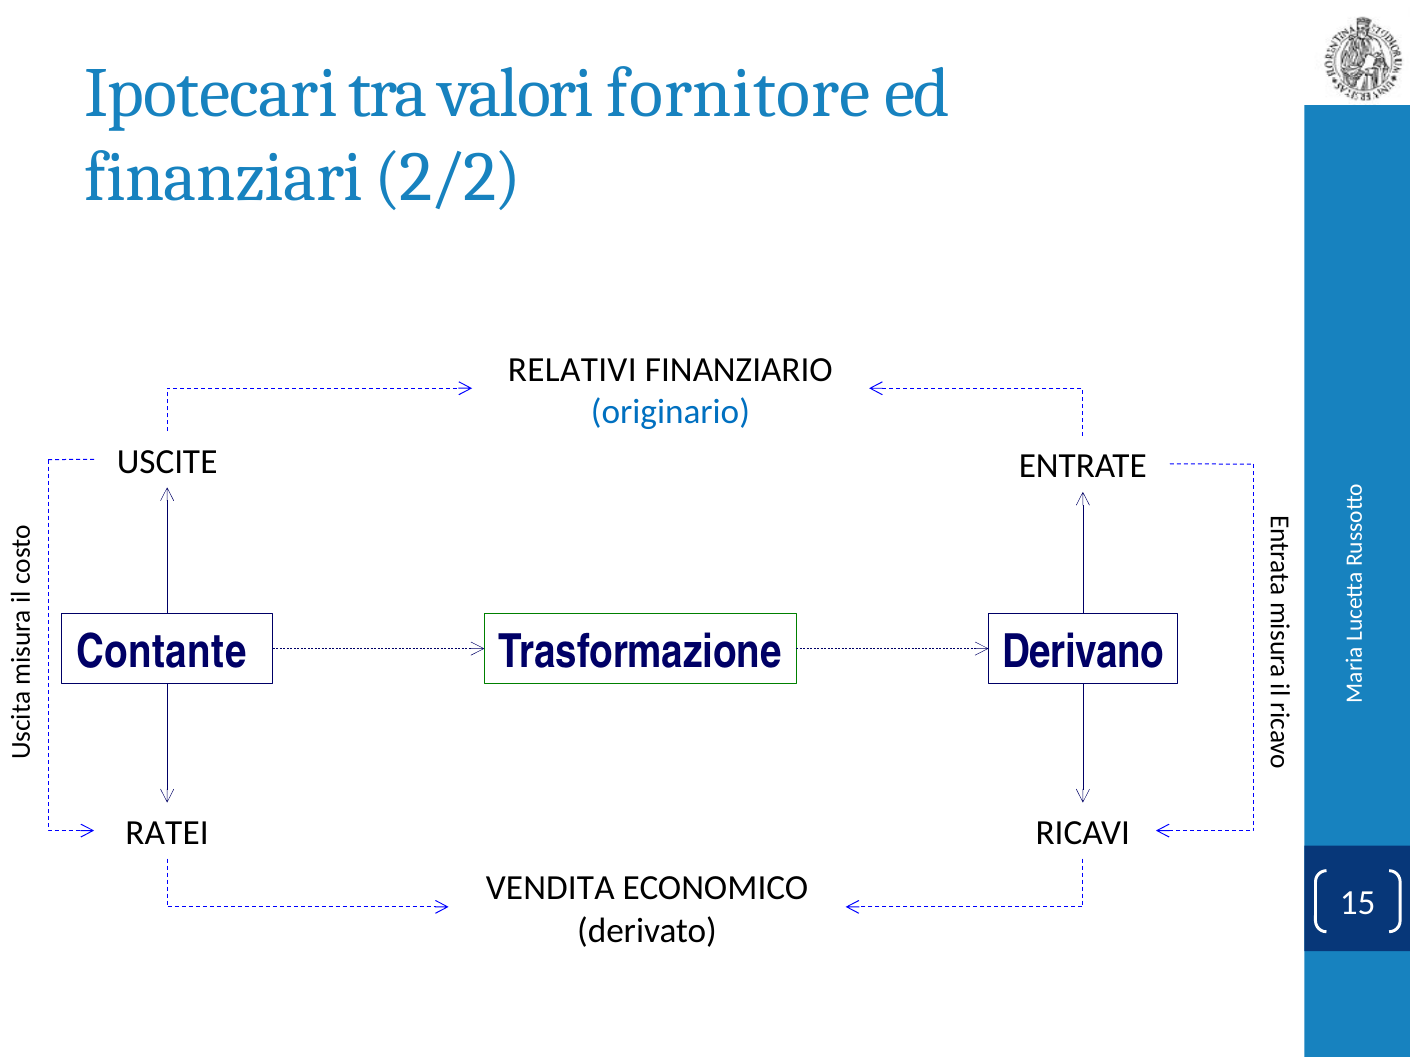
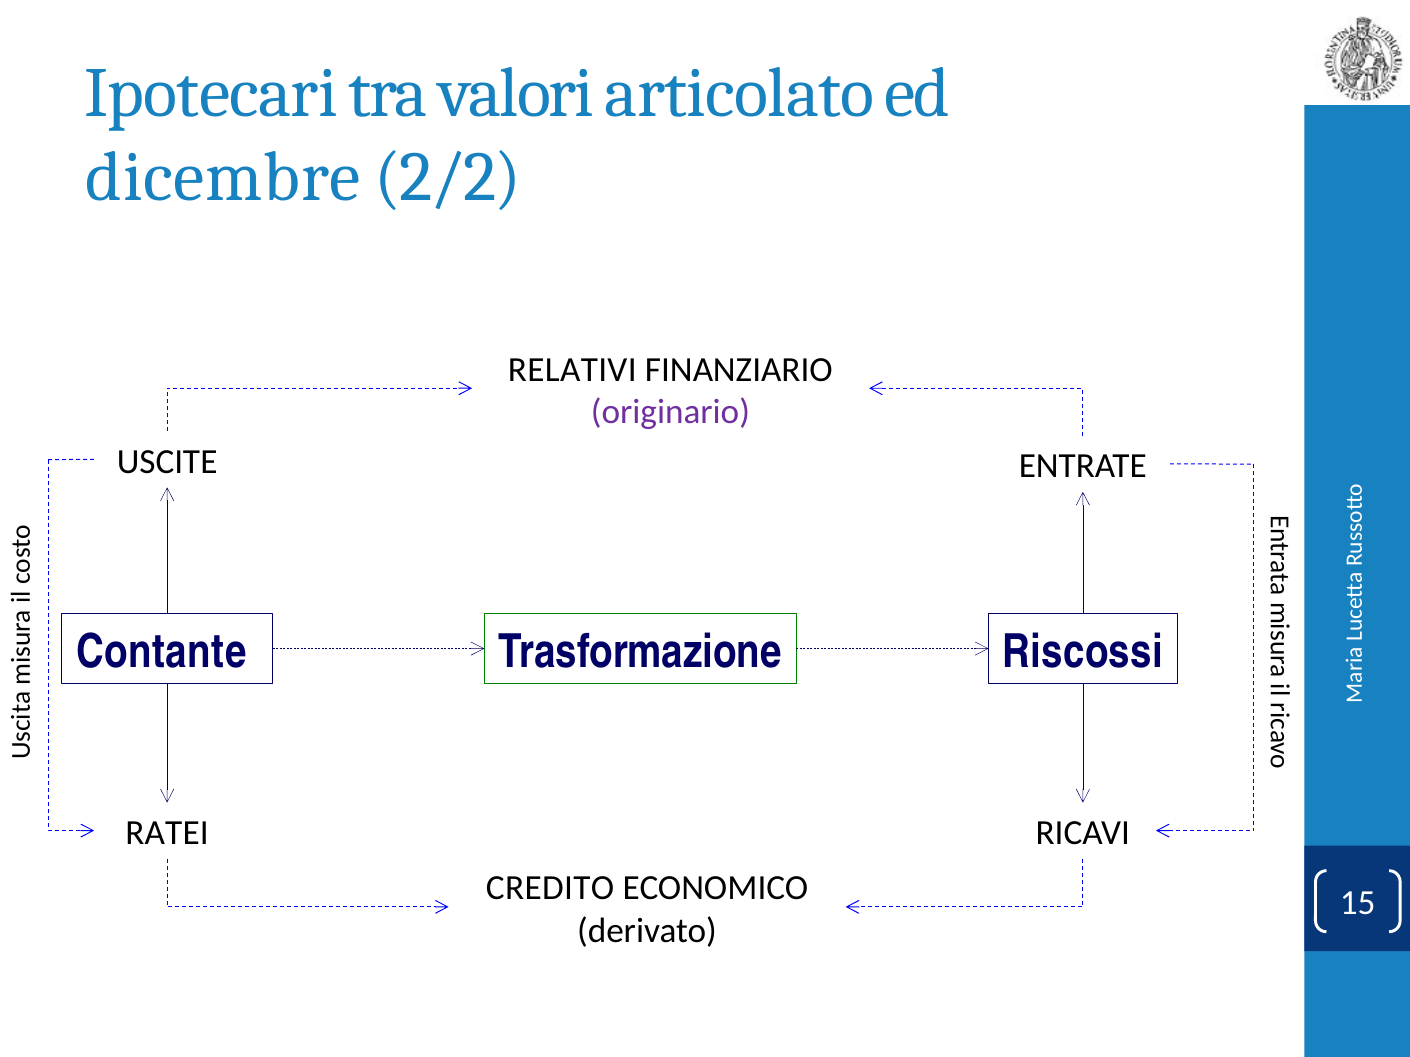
fornitore: fornitore -> articolato
finanziari: finanziari -> dicembre
originario colour: blue -> purple
Derivano: Derivano -> Riscossi
VENDITA: VENDITA -> CREDITO
